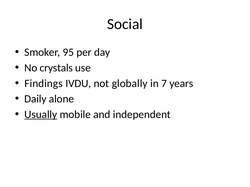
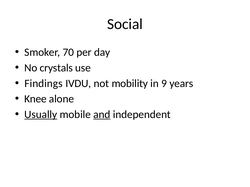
95: 95 -> 70
globally: globally -> mobility
7: 7 -> 9
Daily: Daily -> Knee
and underline: none -> present
